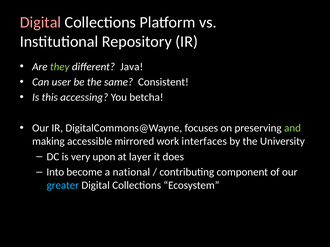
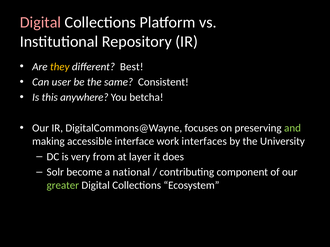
they colour: light green -> yellow
Java: Java -> Best
accessing: accessing -> anywhere
mirrored: mirrored -> interface
upon: upon -> from
Into: Into -> Solr
greater colour: light blue -> light green
